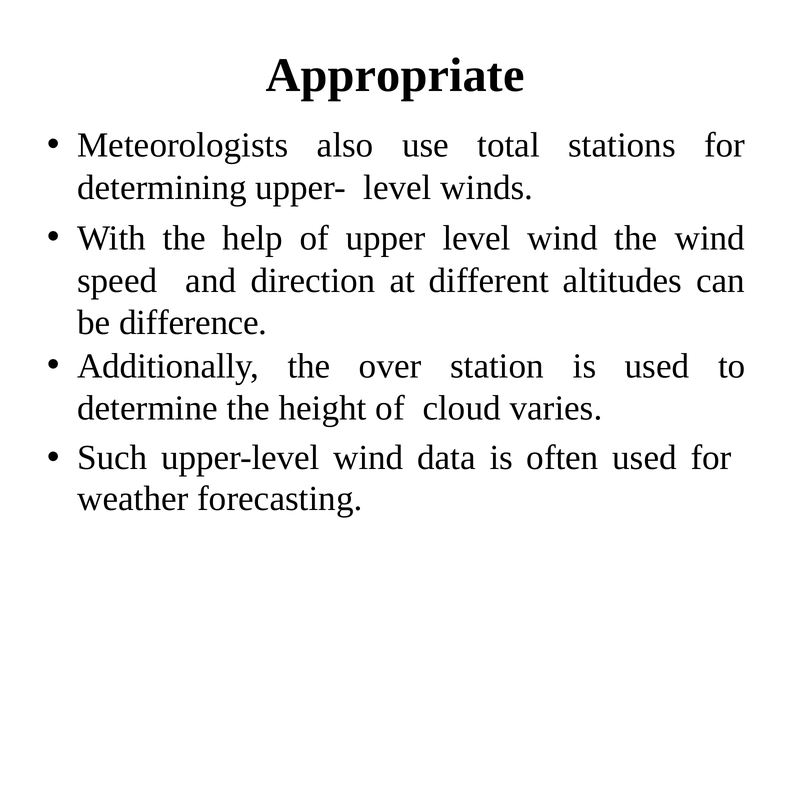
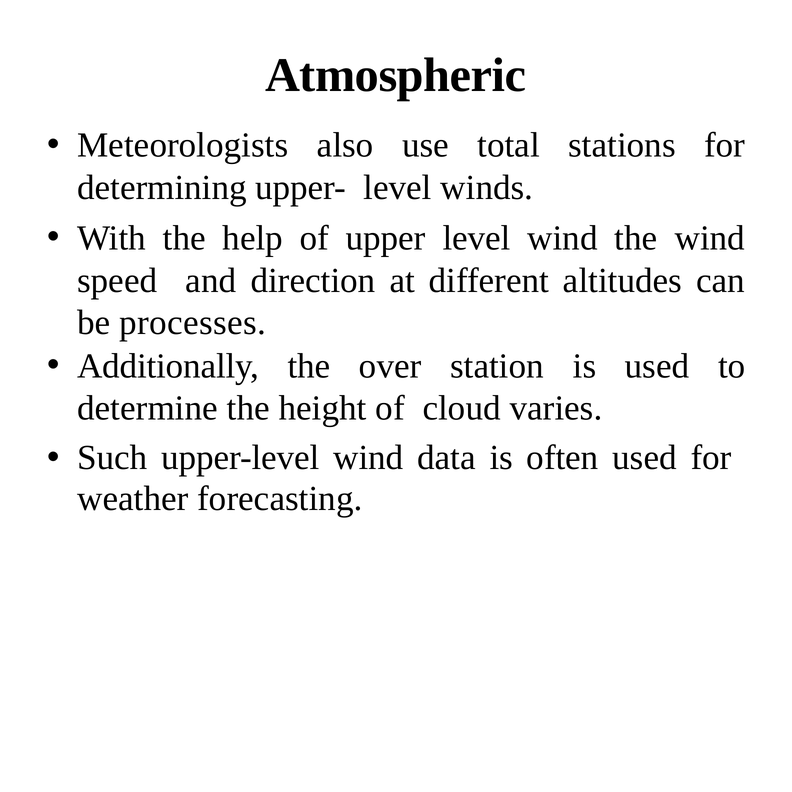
Appropriate: Appropriate -> Atmospheric
difference: difference -> processes
